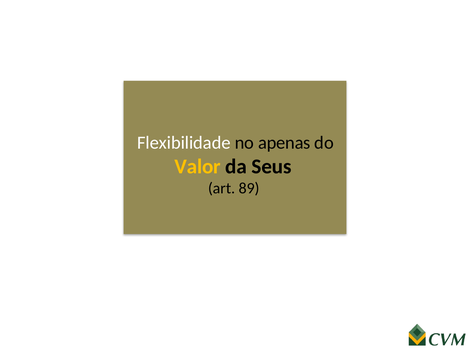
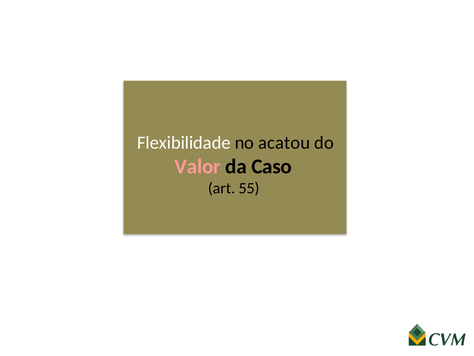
apenas: apenas -> acatou
Valor colour: yellow -> pink
Seus: Seus -> Caso
89: 89 -> 55
